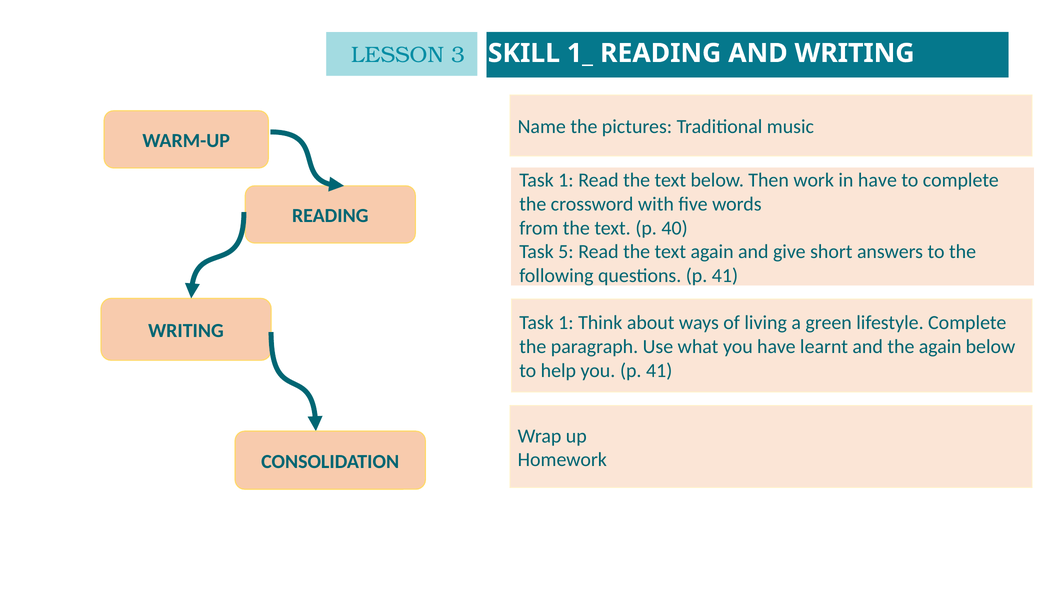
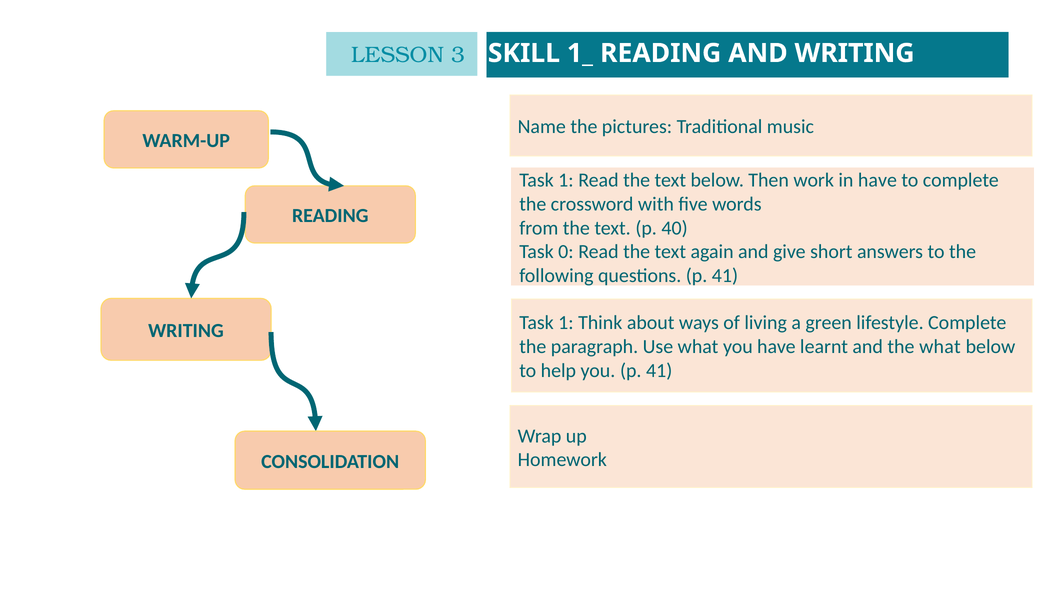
5: 5 -> 0
the again: again -> what
